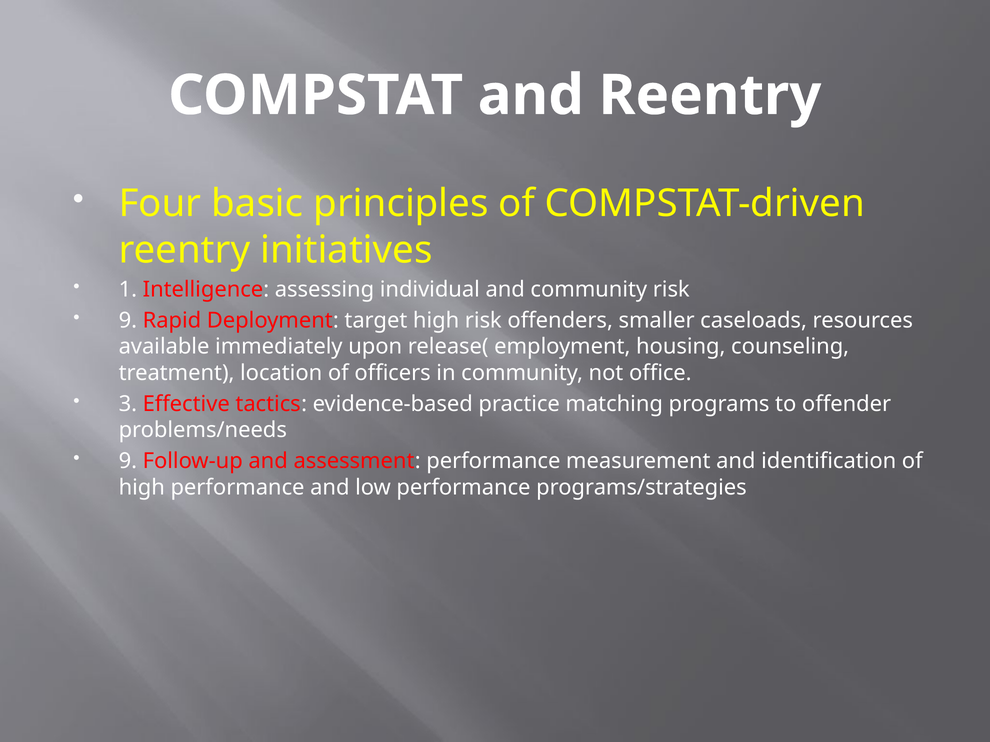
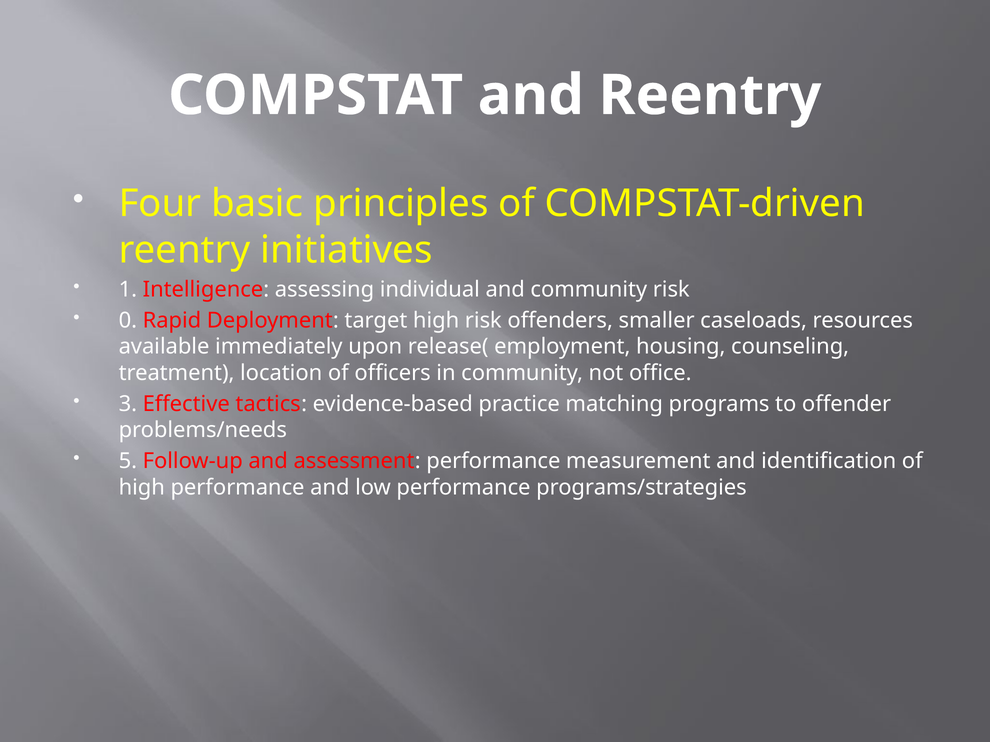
9 at (128, 320): 9 -> 0
9 at (128, 461): 9 -> 5
